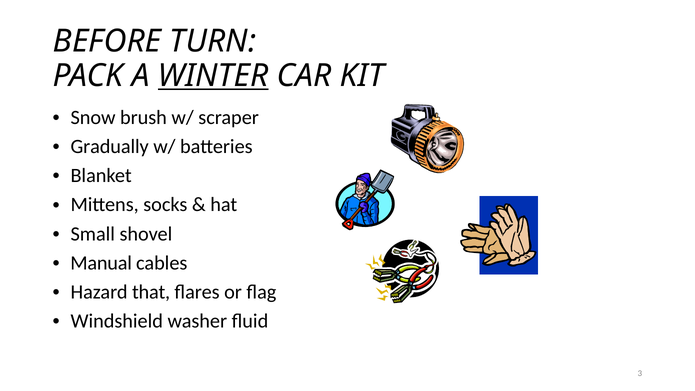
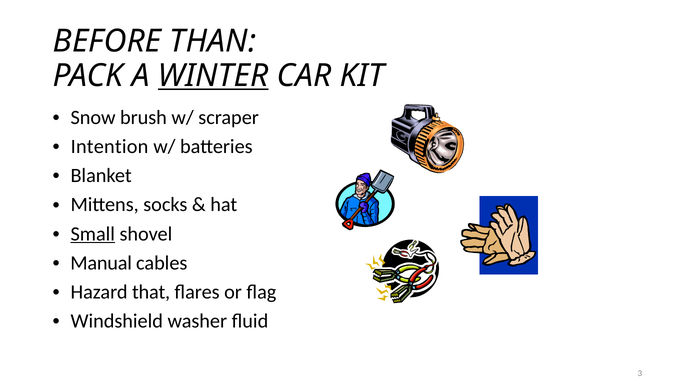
TURN: TURN -> THAN
Gradually: Gradually -> Intention
Small underline: none -> present
